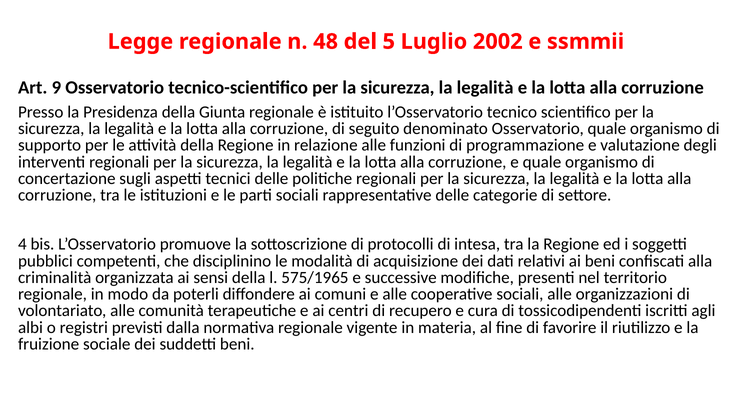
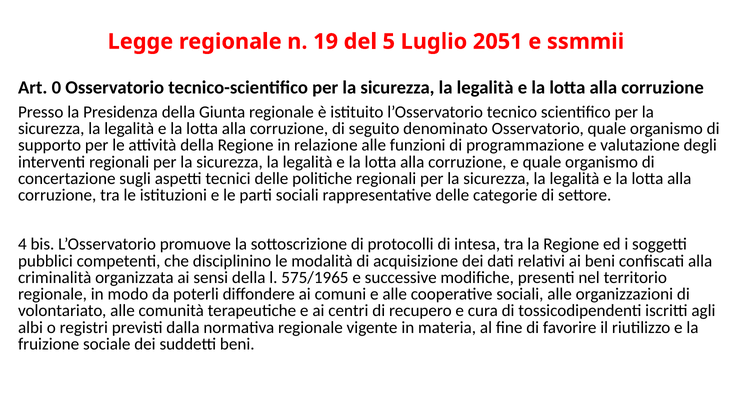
48: 48 -> 19
2002: 2002 -> 2051
9: 9 -> 0
